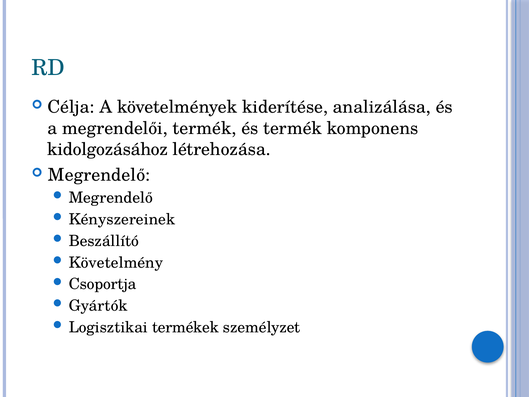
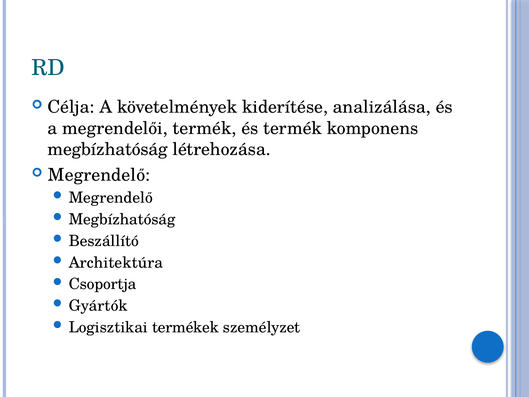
kidolgozásához at (108, 149): kidolgozásához -> megbízhatóság
Kényszereinek at (122, 219): Kényszereinek -> Megbízhatóság
Követelmény: Követelmény -> Architektúra
